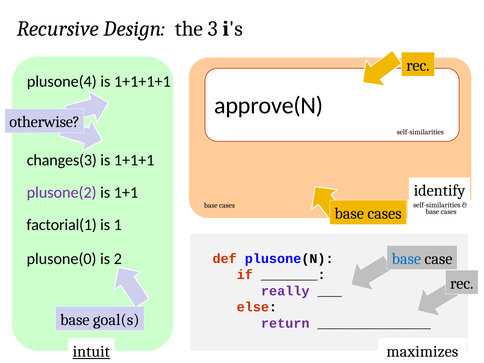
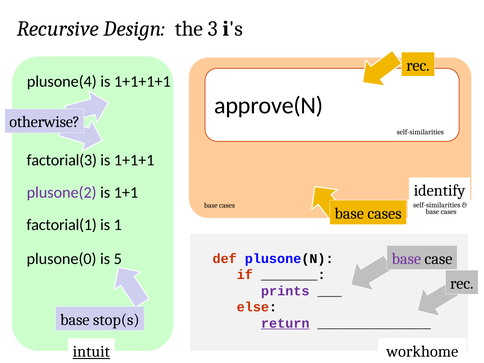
changes(3: changes(3 -> factorial(3
base at (406, 259) colour: blue -> purple
2: 2 -> 5
really: really -> prints
goal(s: goal(s -> stop(s
return underline: none -> present
maximizes: maximizes -> workhome
